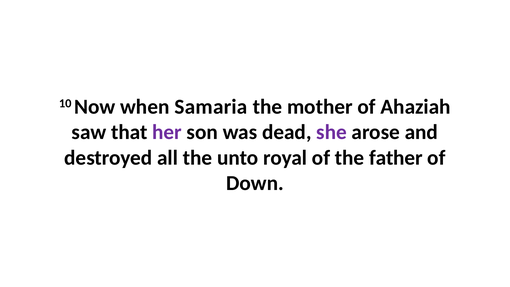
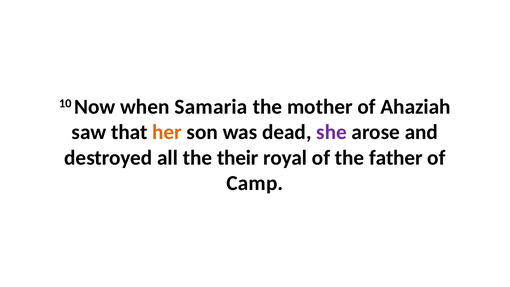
her colour: purple -> orange
unto: unto -> their
Down: Down -> Camp
